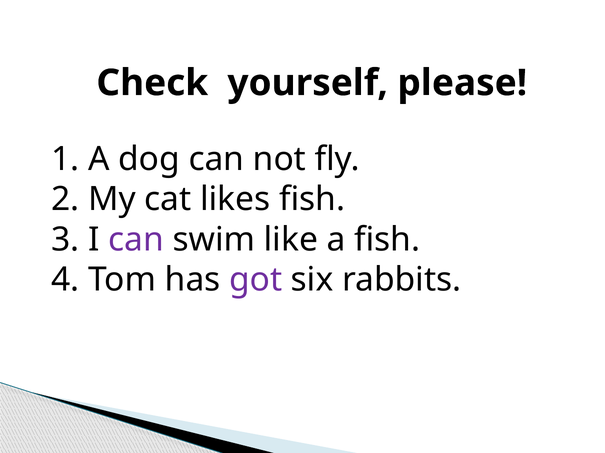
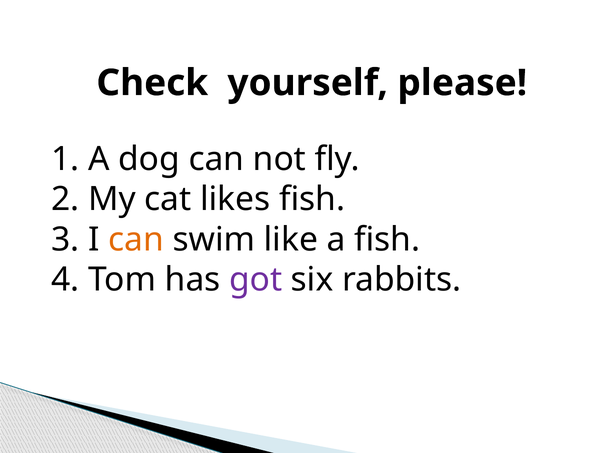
can at (136, 240) colour: purple -> orange
